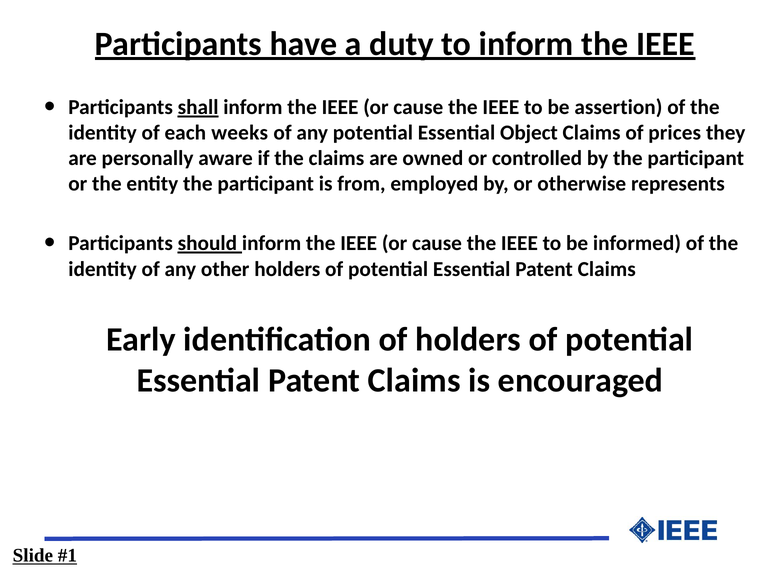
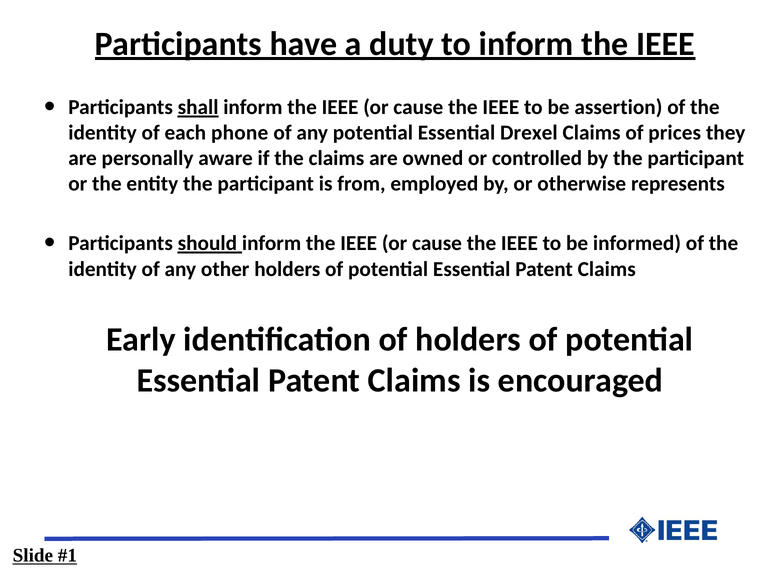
weeks: weeks -> phone
Object: Object -> Drexel
